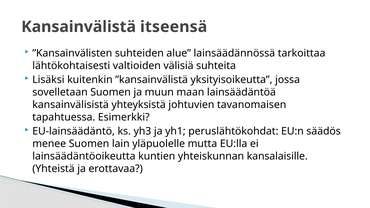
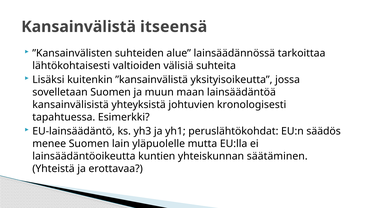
tavanomaisen: tavanomaisen -> kronologisesti
kansalaisille: kansalaisille -> säätäminen
